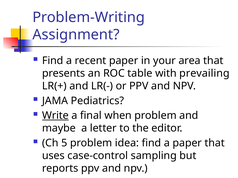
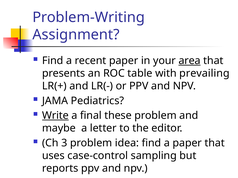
area underline: none -> present
when: when -> these
5: 5 -> 3
